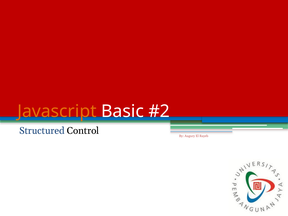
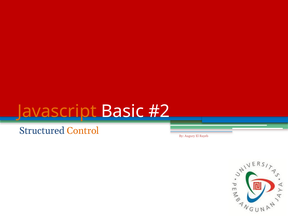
Control colour: black -> orange
